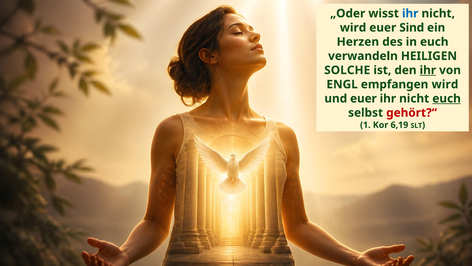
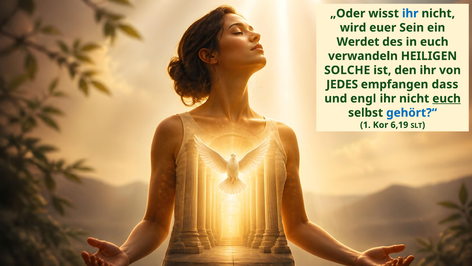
Sind: Sind -> Sein
Herzen: Herzen -> Werdet
ihr at (428, 70) underline: present -> none
ENGL: ENGL -> JEDES
empfangen wird: wird -> dass
und euer: euer -> engl
gehört?“ colour: red -> blue
